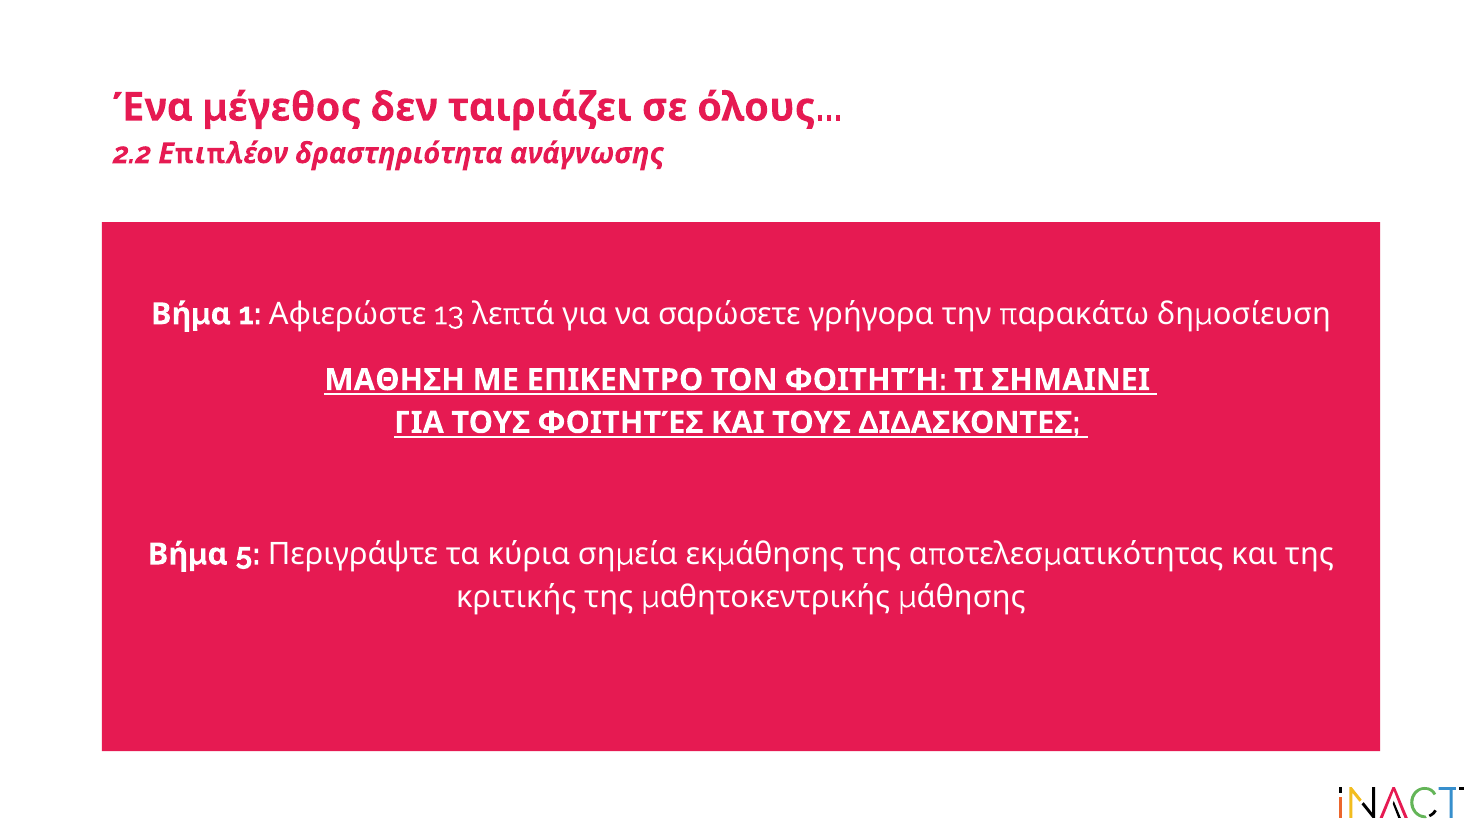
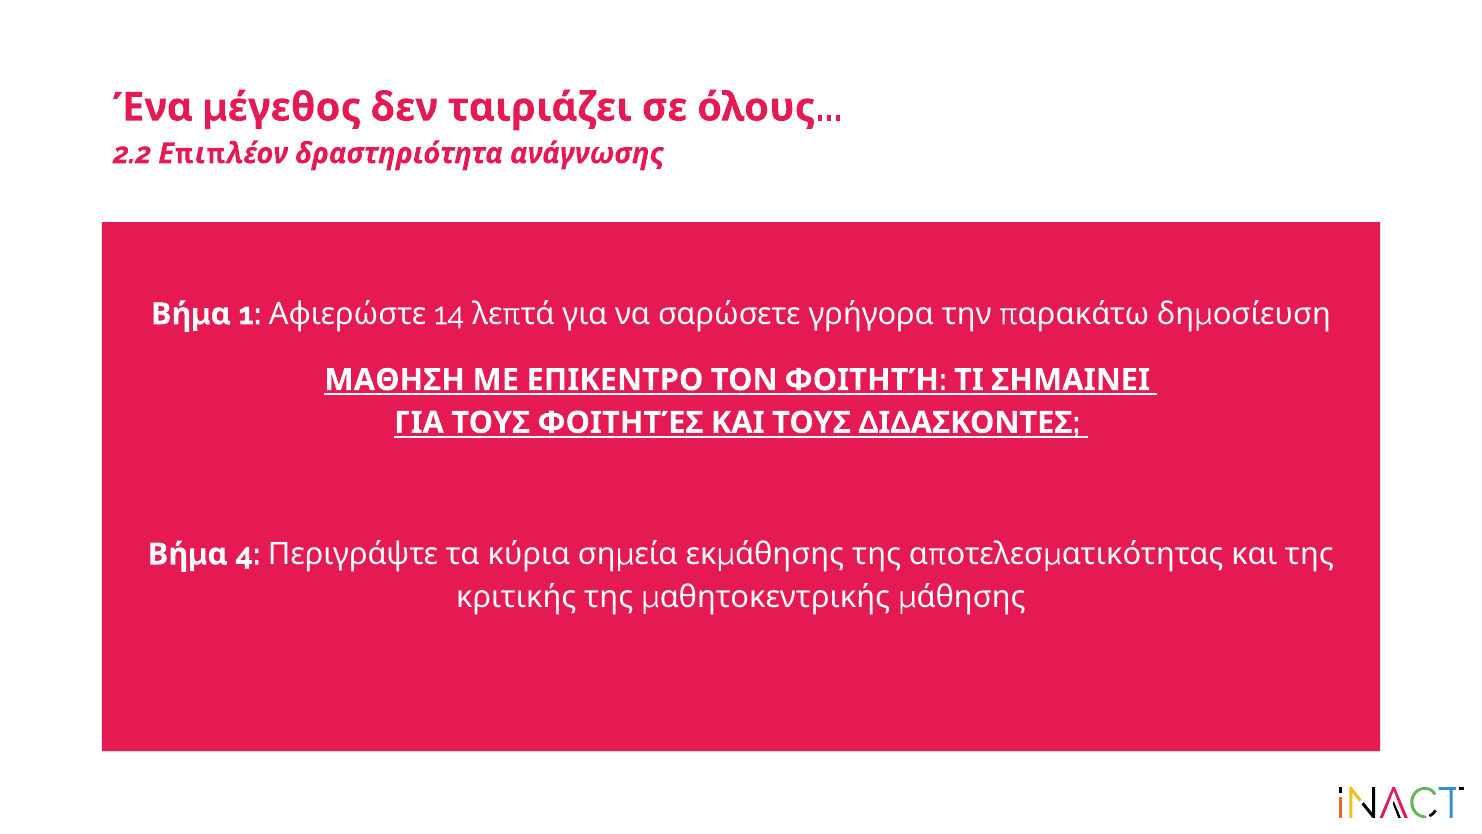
13: 13 -> 14
5: 5 -> 4
